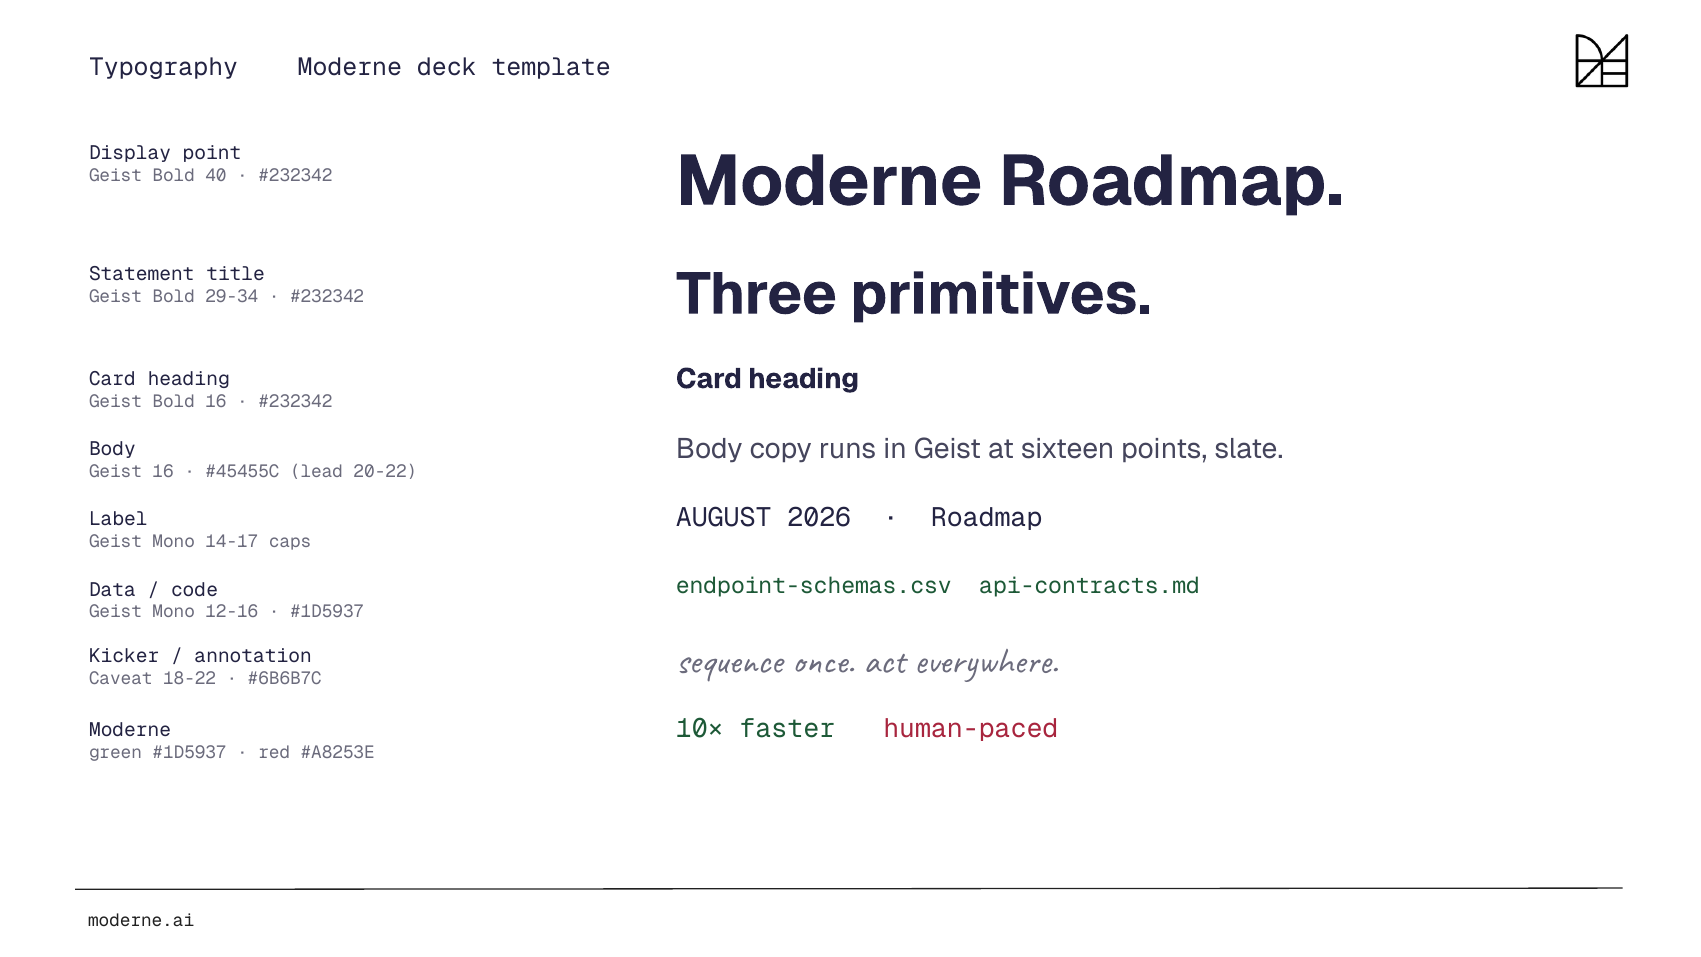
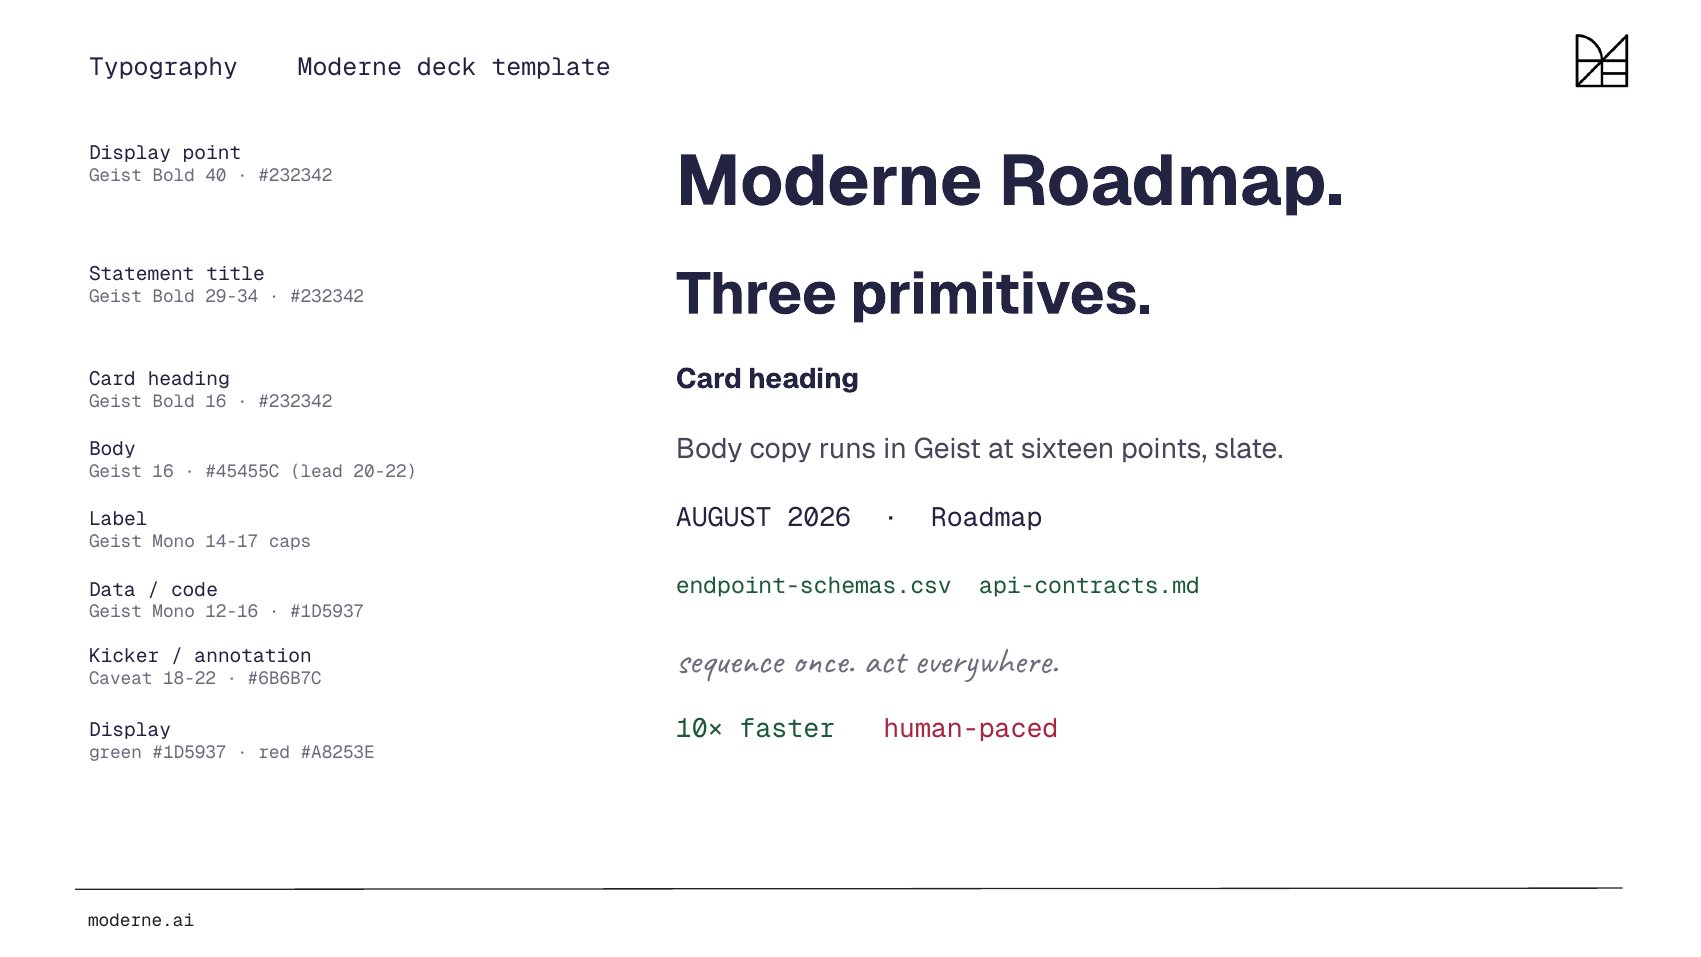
Moderne at (130, 730): Moderne -> Display
